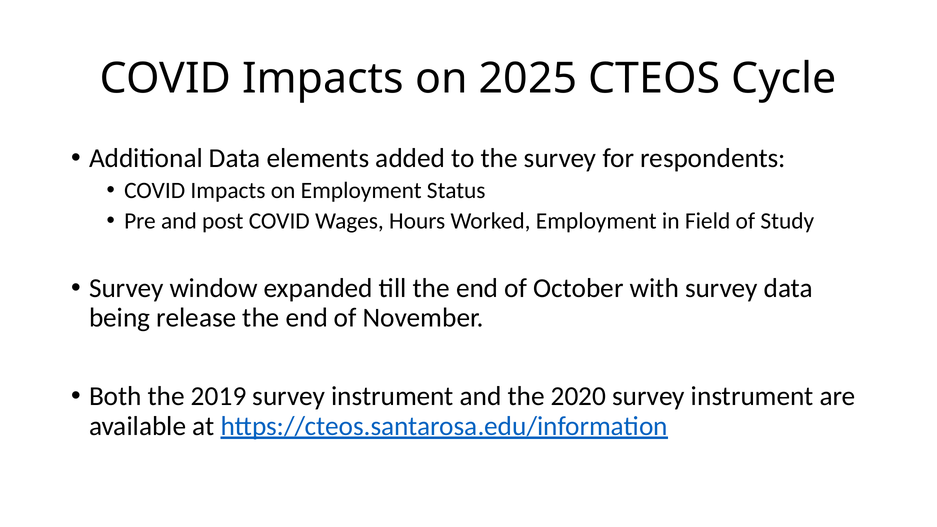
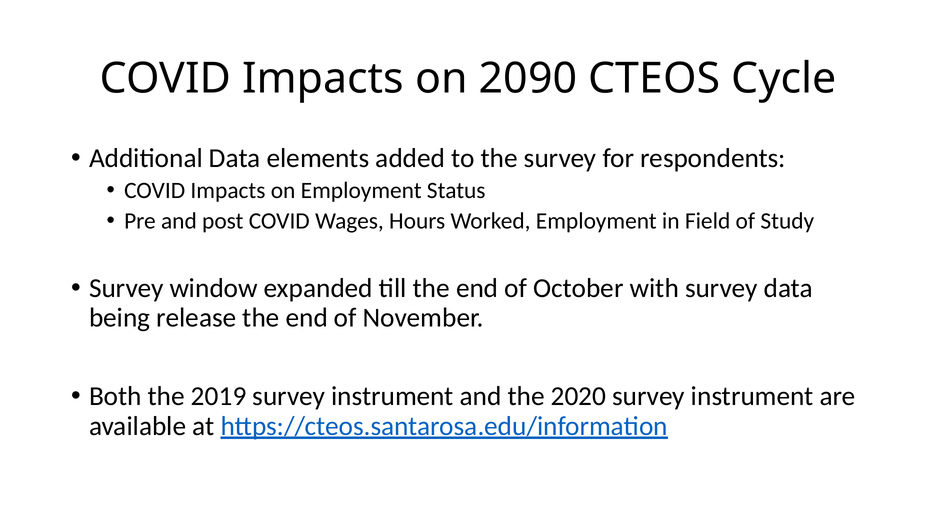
2025: 2025 -> 2090
